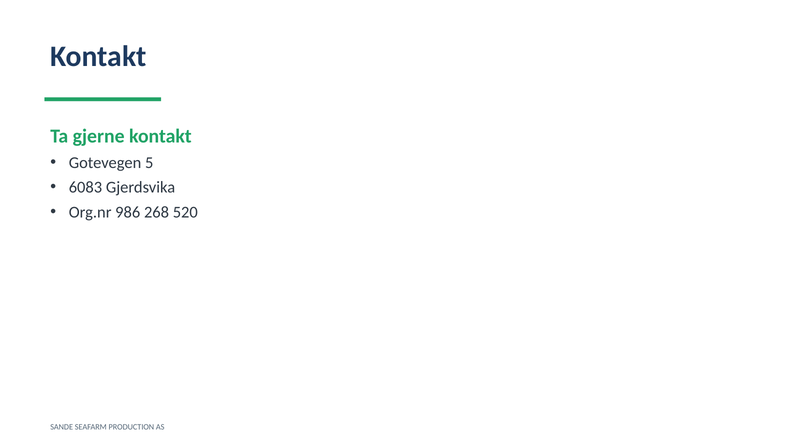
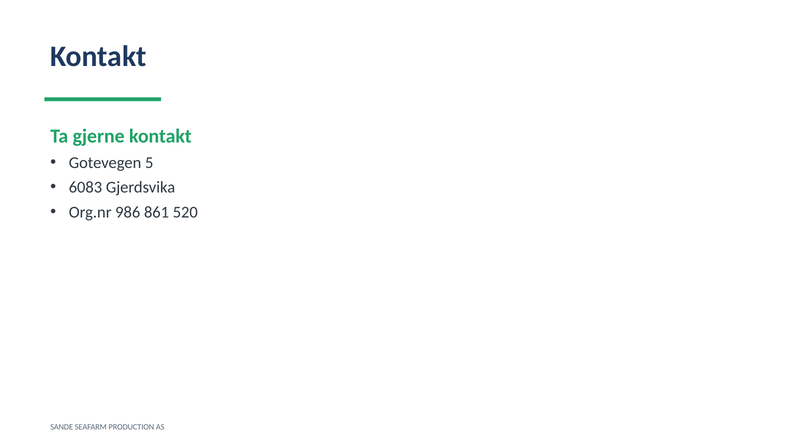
268: 268 -> 861
